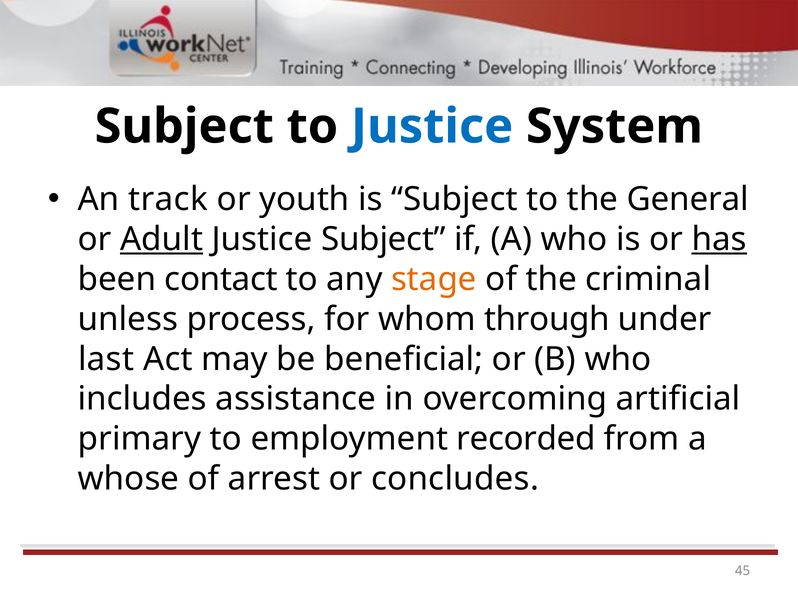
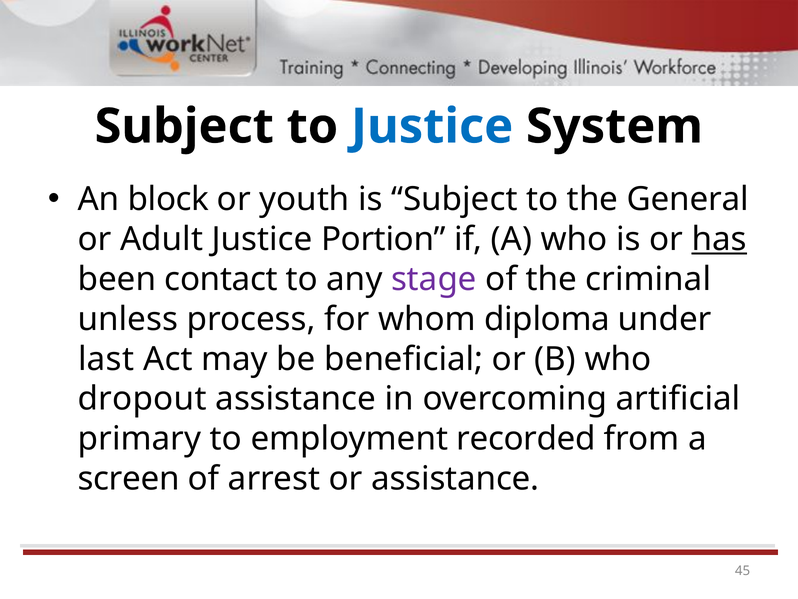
track: track -> block
Adult underline: present -> none
Justice Subject: Subject -> Portion
stage colour: orange -> purple
through: through -> diploma
includes: includes -> dropout
whose: whose -> screen
or concludes: concludes -> assistance
